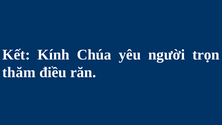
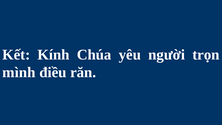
thăm: thăm -> mình
